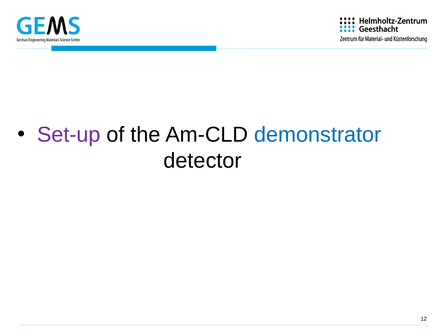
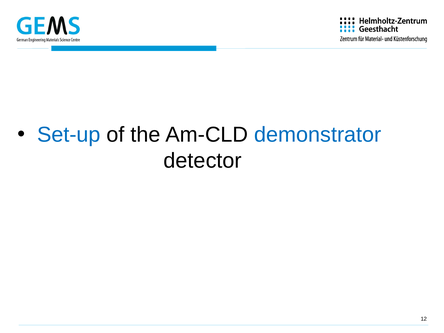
Set-up colour: purple -> blue
